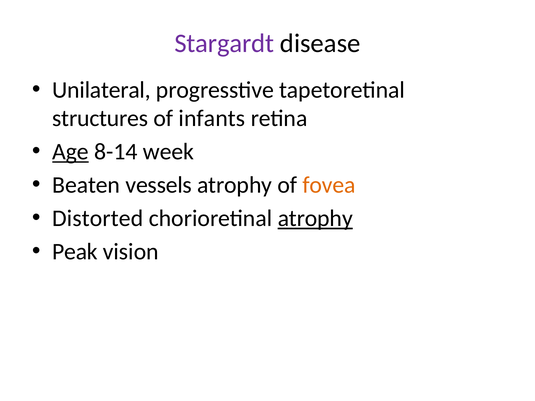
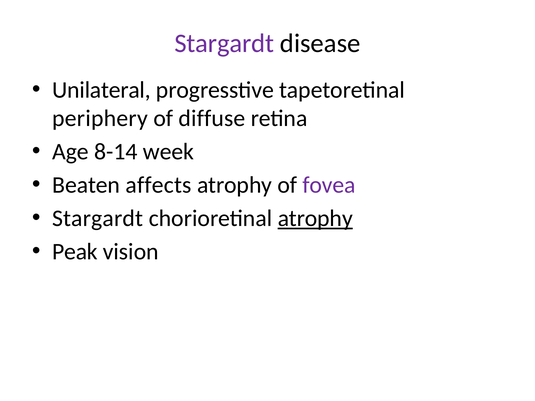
structures: structures -> periphery
infants: infants -> diffuse
Age underline: present -> none
vessels: vessels -> affects
fovea colour: orange -> purple
Distorted at (98, 218): Distorted -> Stargardt
